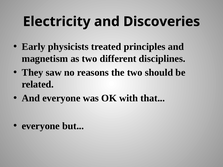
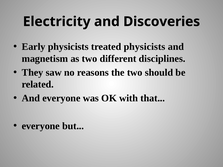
treated principles: principles -> physicists
